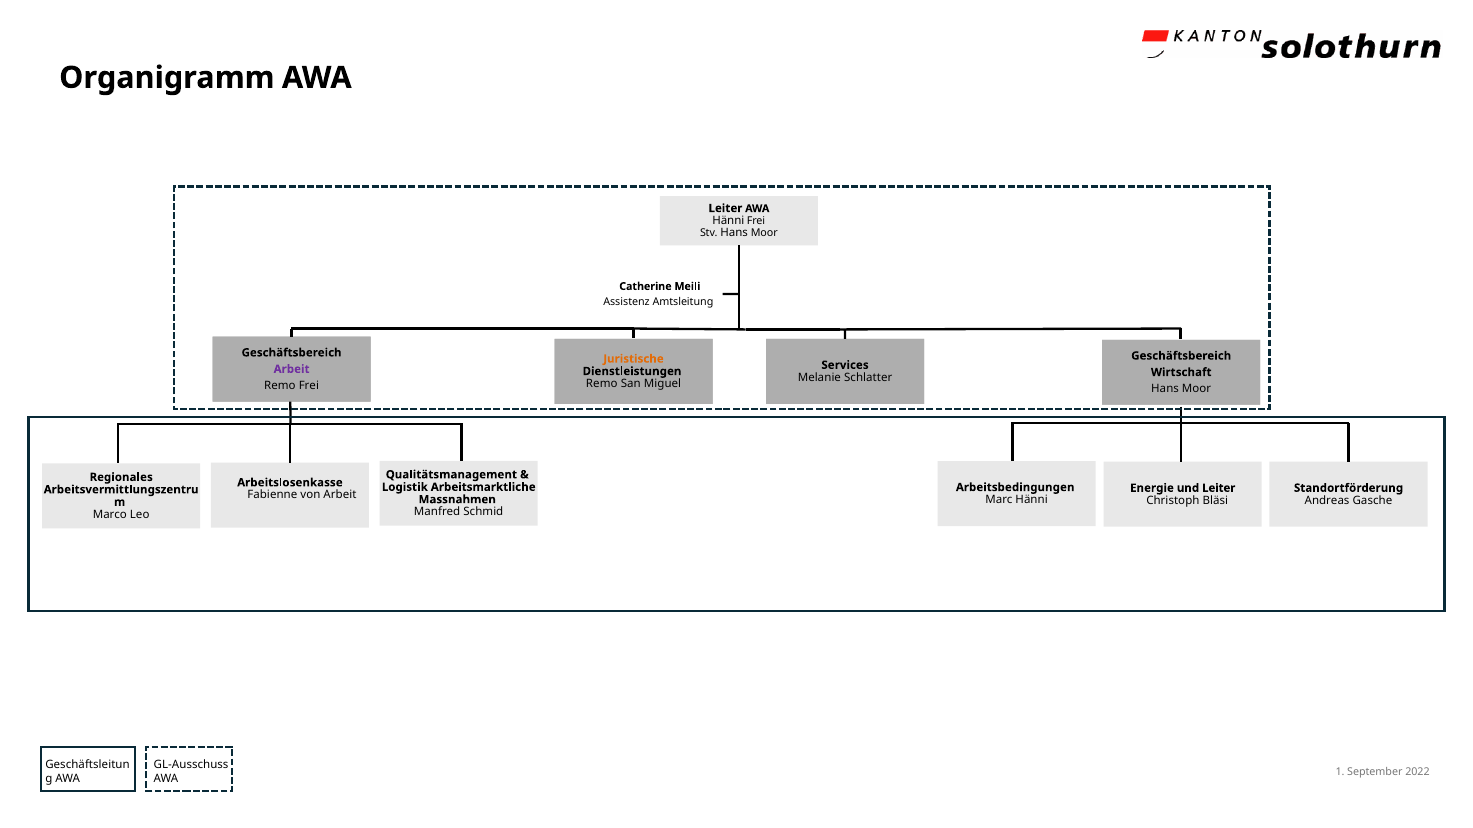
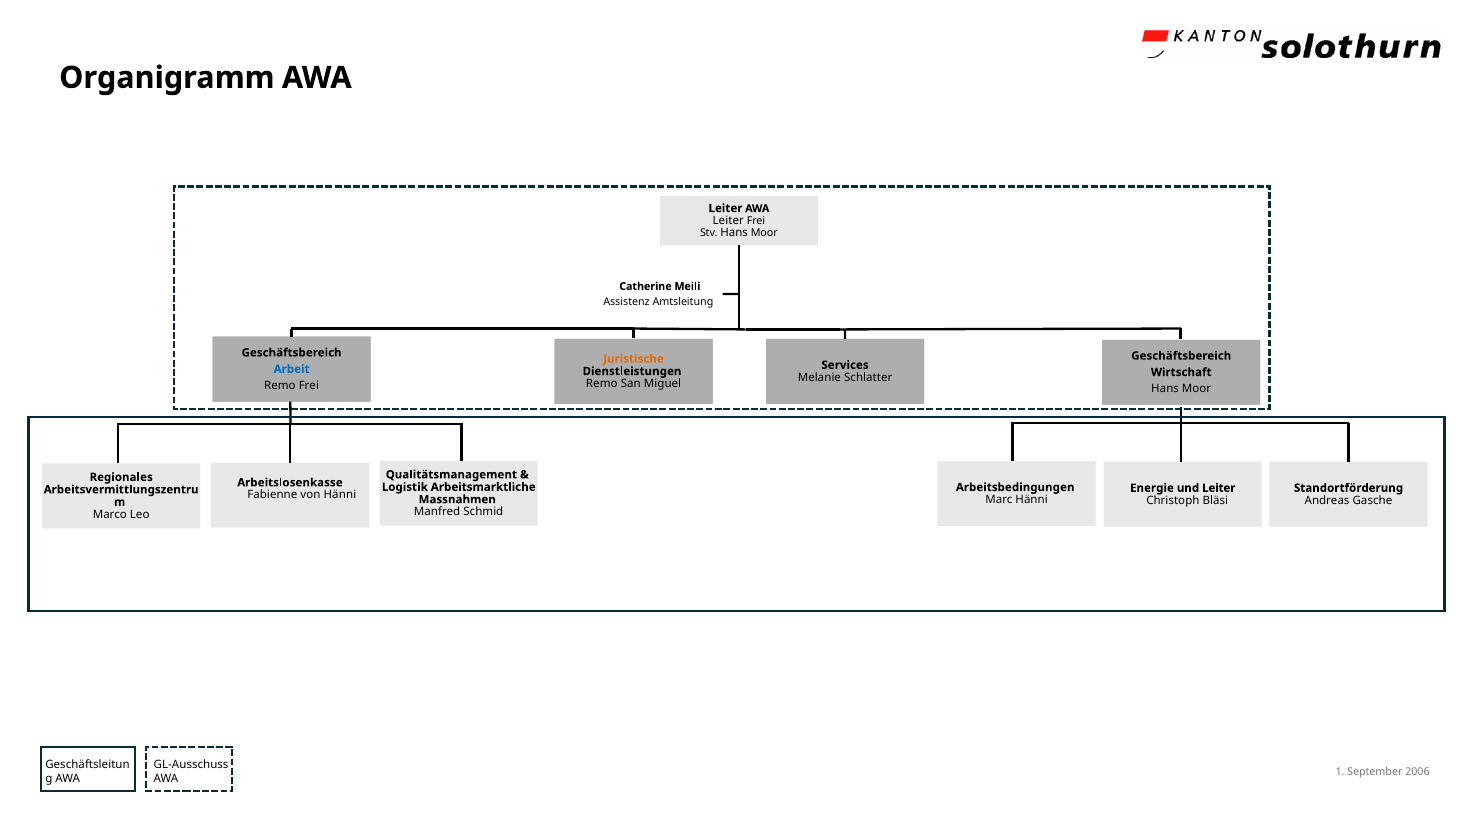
Hänni at (728, 221): Hänni -> Leiter
Arbeit at (292, 369) colour: purple -> blue
von Arbeit: Arbeit -> Hänni
2022: 2022 -> 2006
